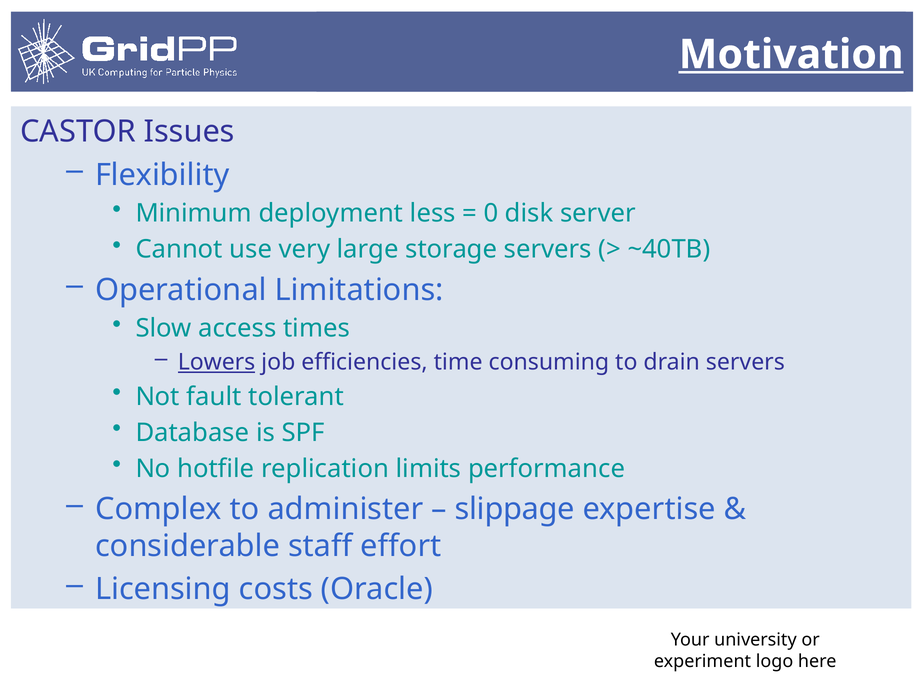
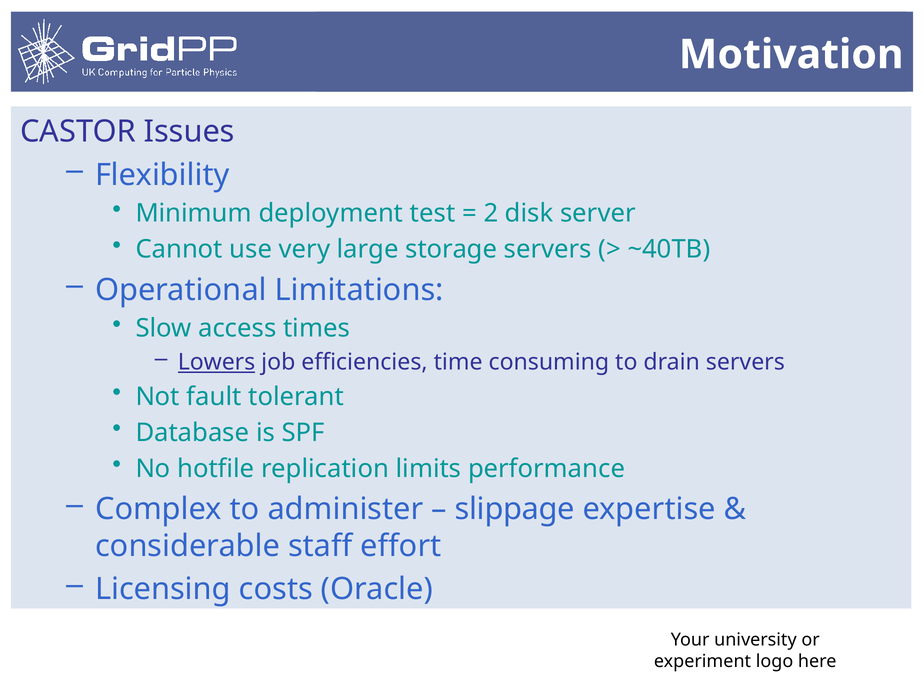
Motivation underline: present -> none
less: less -> test
0: 0 -> 2
